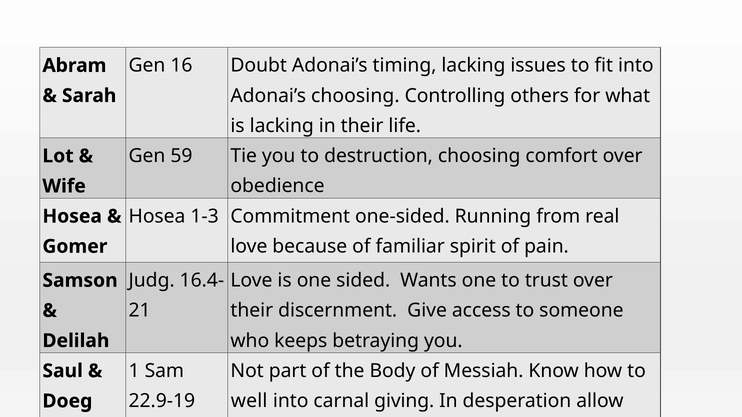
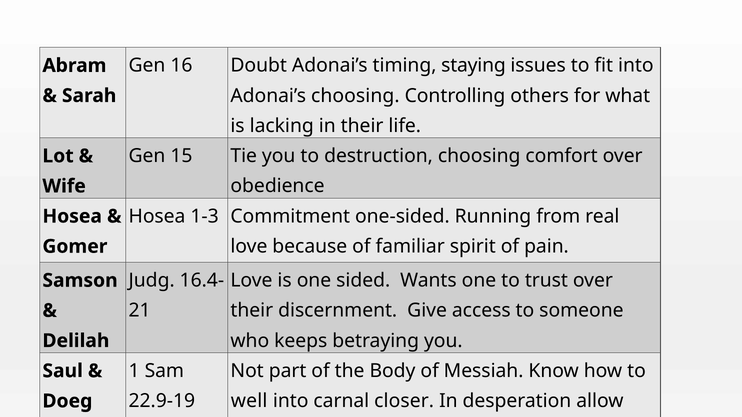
timing lacking: lacking -> staying
59: 59 -> 15
giving: giving -> closer
